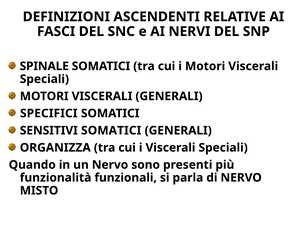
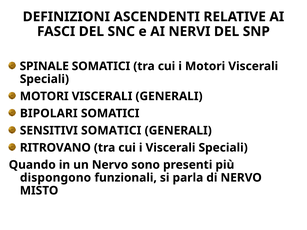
SPECIFICI: SPECIFICI -> BIPOLARI
ORGANIZZA: ORGANIZZA -> RITROVANO
funzionalità: funzionalità -> dispongono
